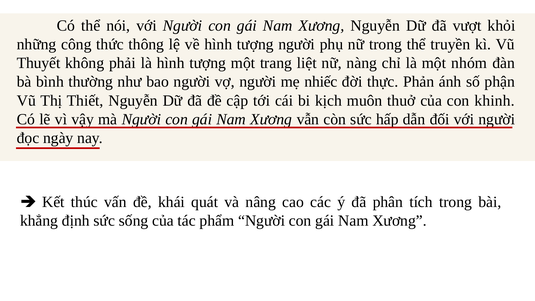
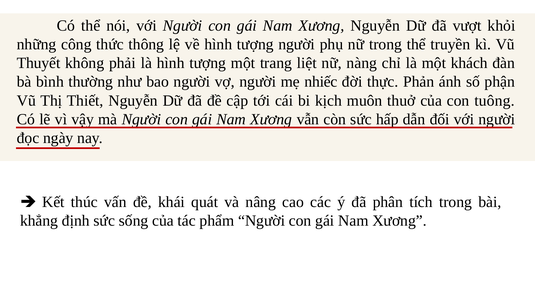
nhóm: nhóm -> khách
khinh: khinh -> tuông
